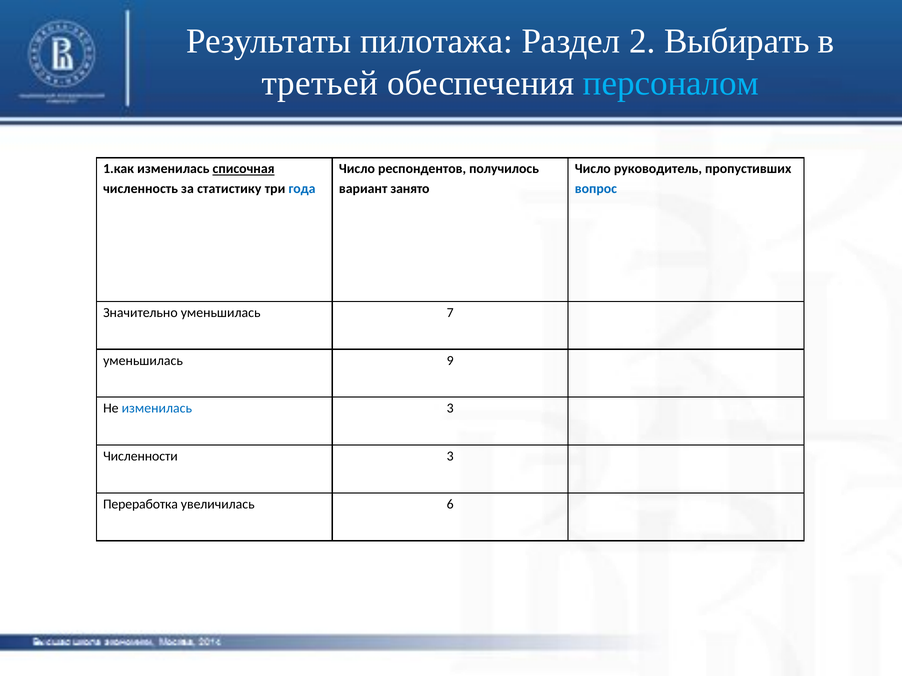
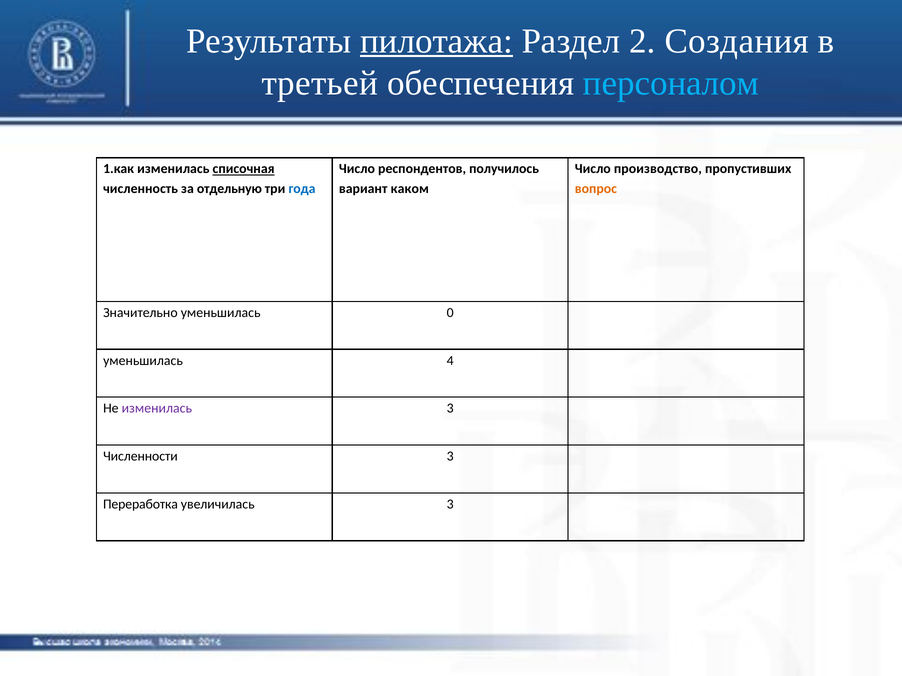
пилотажа underline: none -> present
Выбирать: Выбирать -> Создания
руководитель: руководитель -> производство
статистику: статистику -> отдельную
занято: занято -> каком
вопрос colour: blue -> orange
7: 7 -> 0
9: 9 -> 4
изменилась at (157, 409) colour: blue -> purple
увеличилась 6: 6 -> 3
